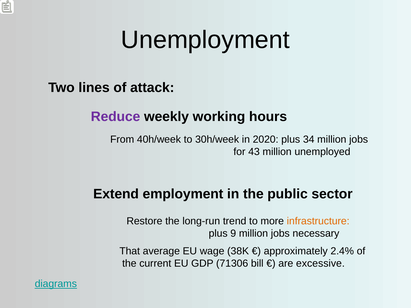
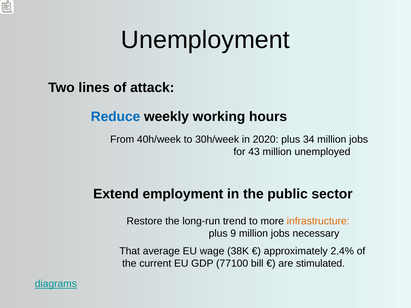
Reduce colour: purple -> blue
71306: 71306 -> 77100
excessive: excessive -> stimulated
